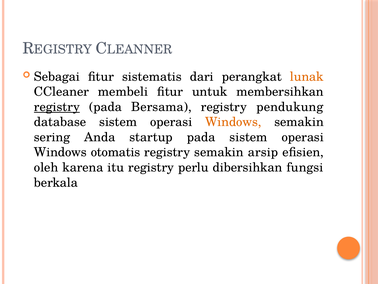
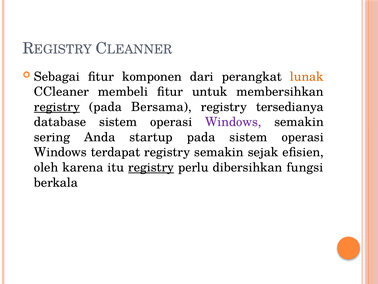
sistematis: sistematis -> komponen
pendukung: pendukung -> tersedianya
Windows at (233, 122) colour: orange -> purple
otomatis: otomatis -> terdapat
arsip: arsip -> sejak
registry at (151, 167) underline: none -> present
